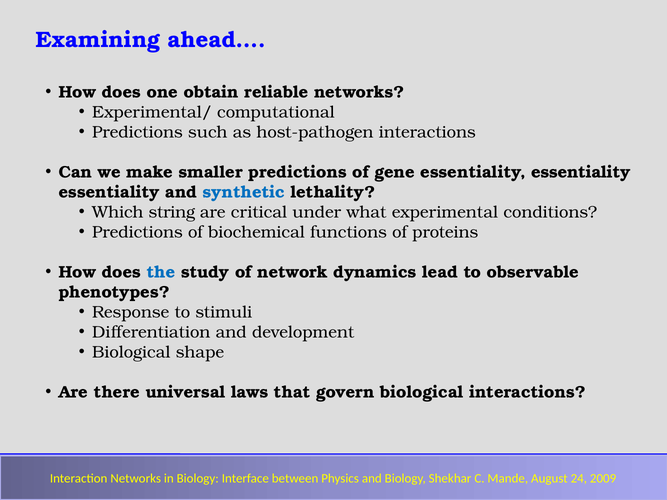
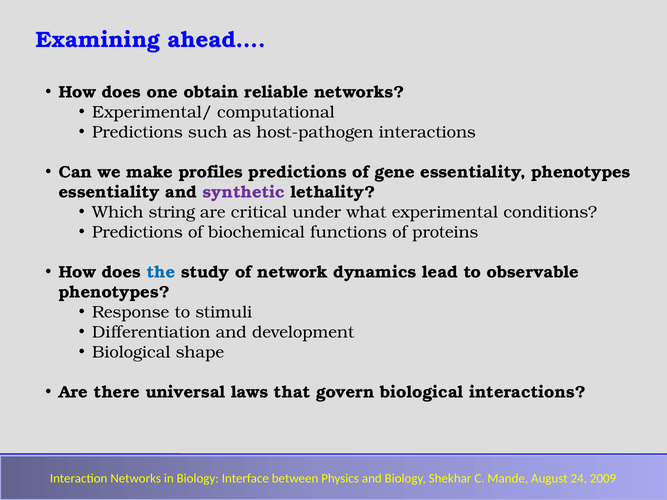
smaller: smaller -> profiles
gene essentiality essentiality: essentiality -> phenotypes
synthetic colour: blue -> purple
